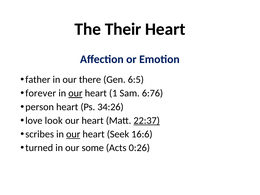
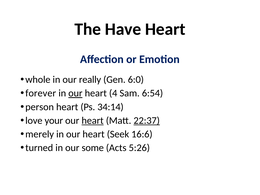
Their: Their -> Have
father: father -> whole
there: there -> really
6:5: 6:5 -> 6:0
1: 1 -> 4
6:76: 6:76 -> 6:54
34:26: 34:26 -> 34:14
look: look -> your
heart at (93, 120) underline: none -> present
scribes: scribes -> merely
our at (73, 134) underline: present -> none
0:26: 0:26 -> 5:26
